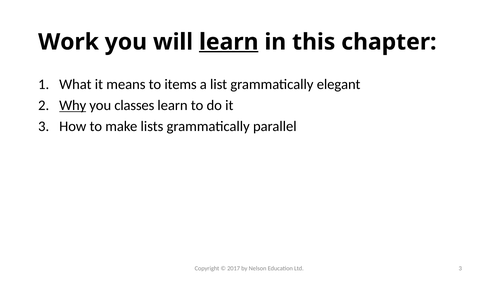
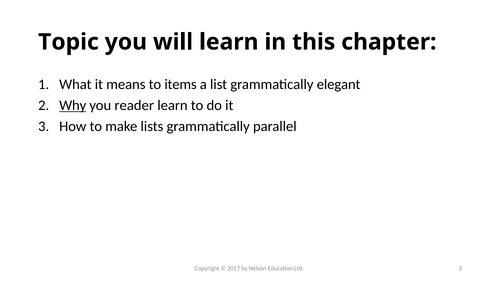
Work: Work -> Topic
learn at (229, 42) underline: present -> none
classes: classes -> reader
